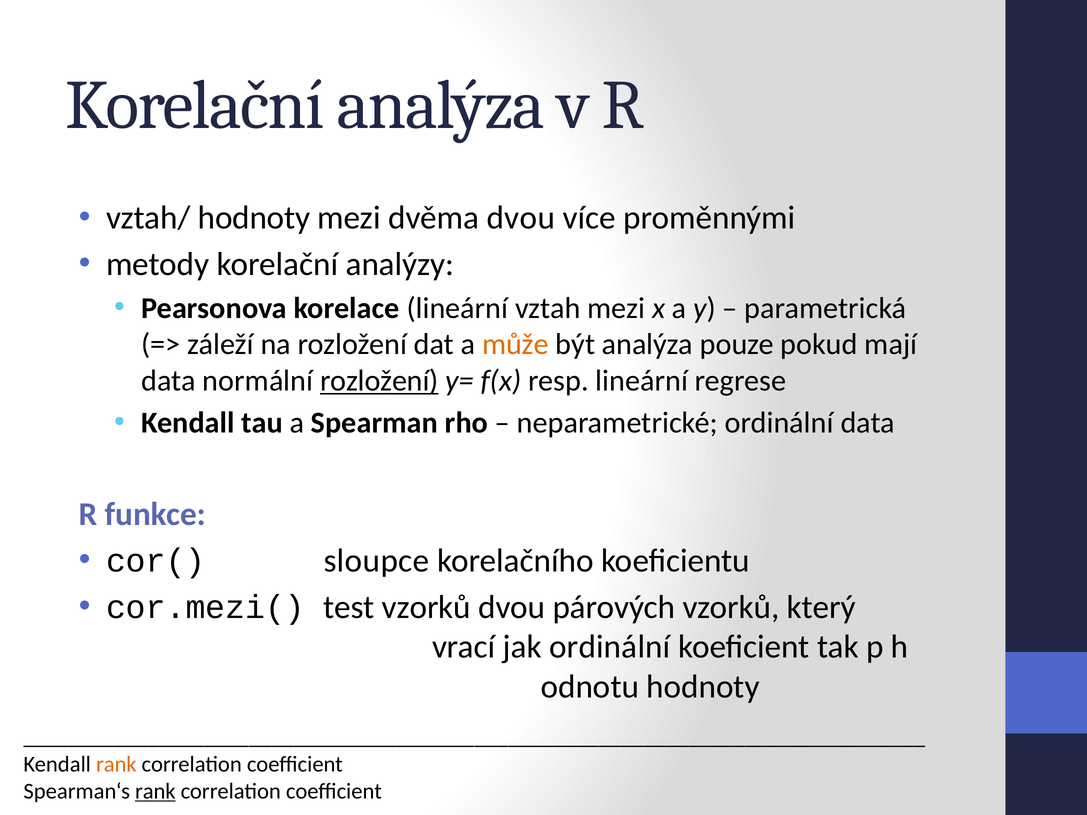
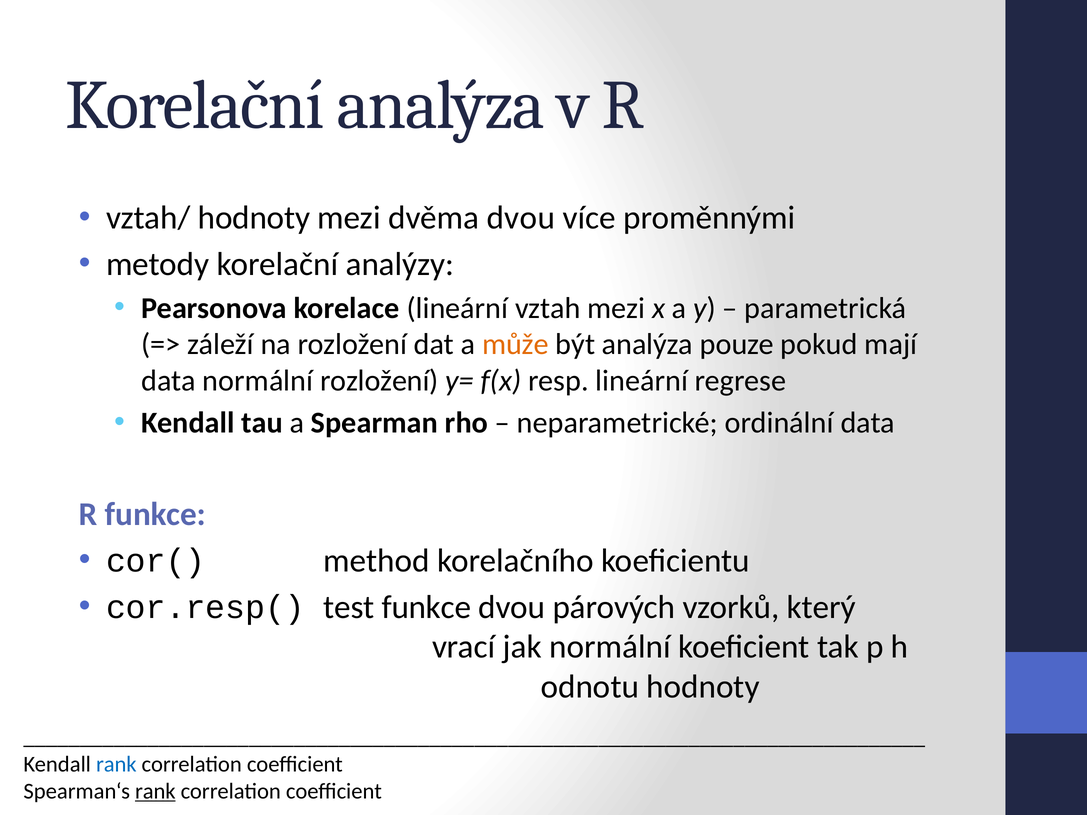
rozložení at (379, 381) underline: present -> none
sloupce: sloupce -> method
cor.mezi(: cor.mezi( -> cor.resp(
test vzorků: vzorků -> funkce
jak ordinální: ordinální -> normální
rank at (116, 764) colour: orange -> blue
